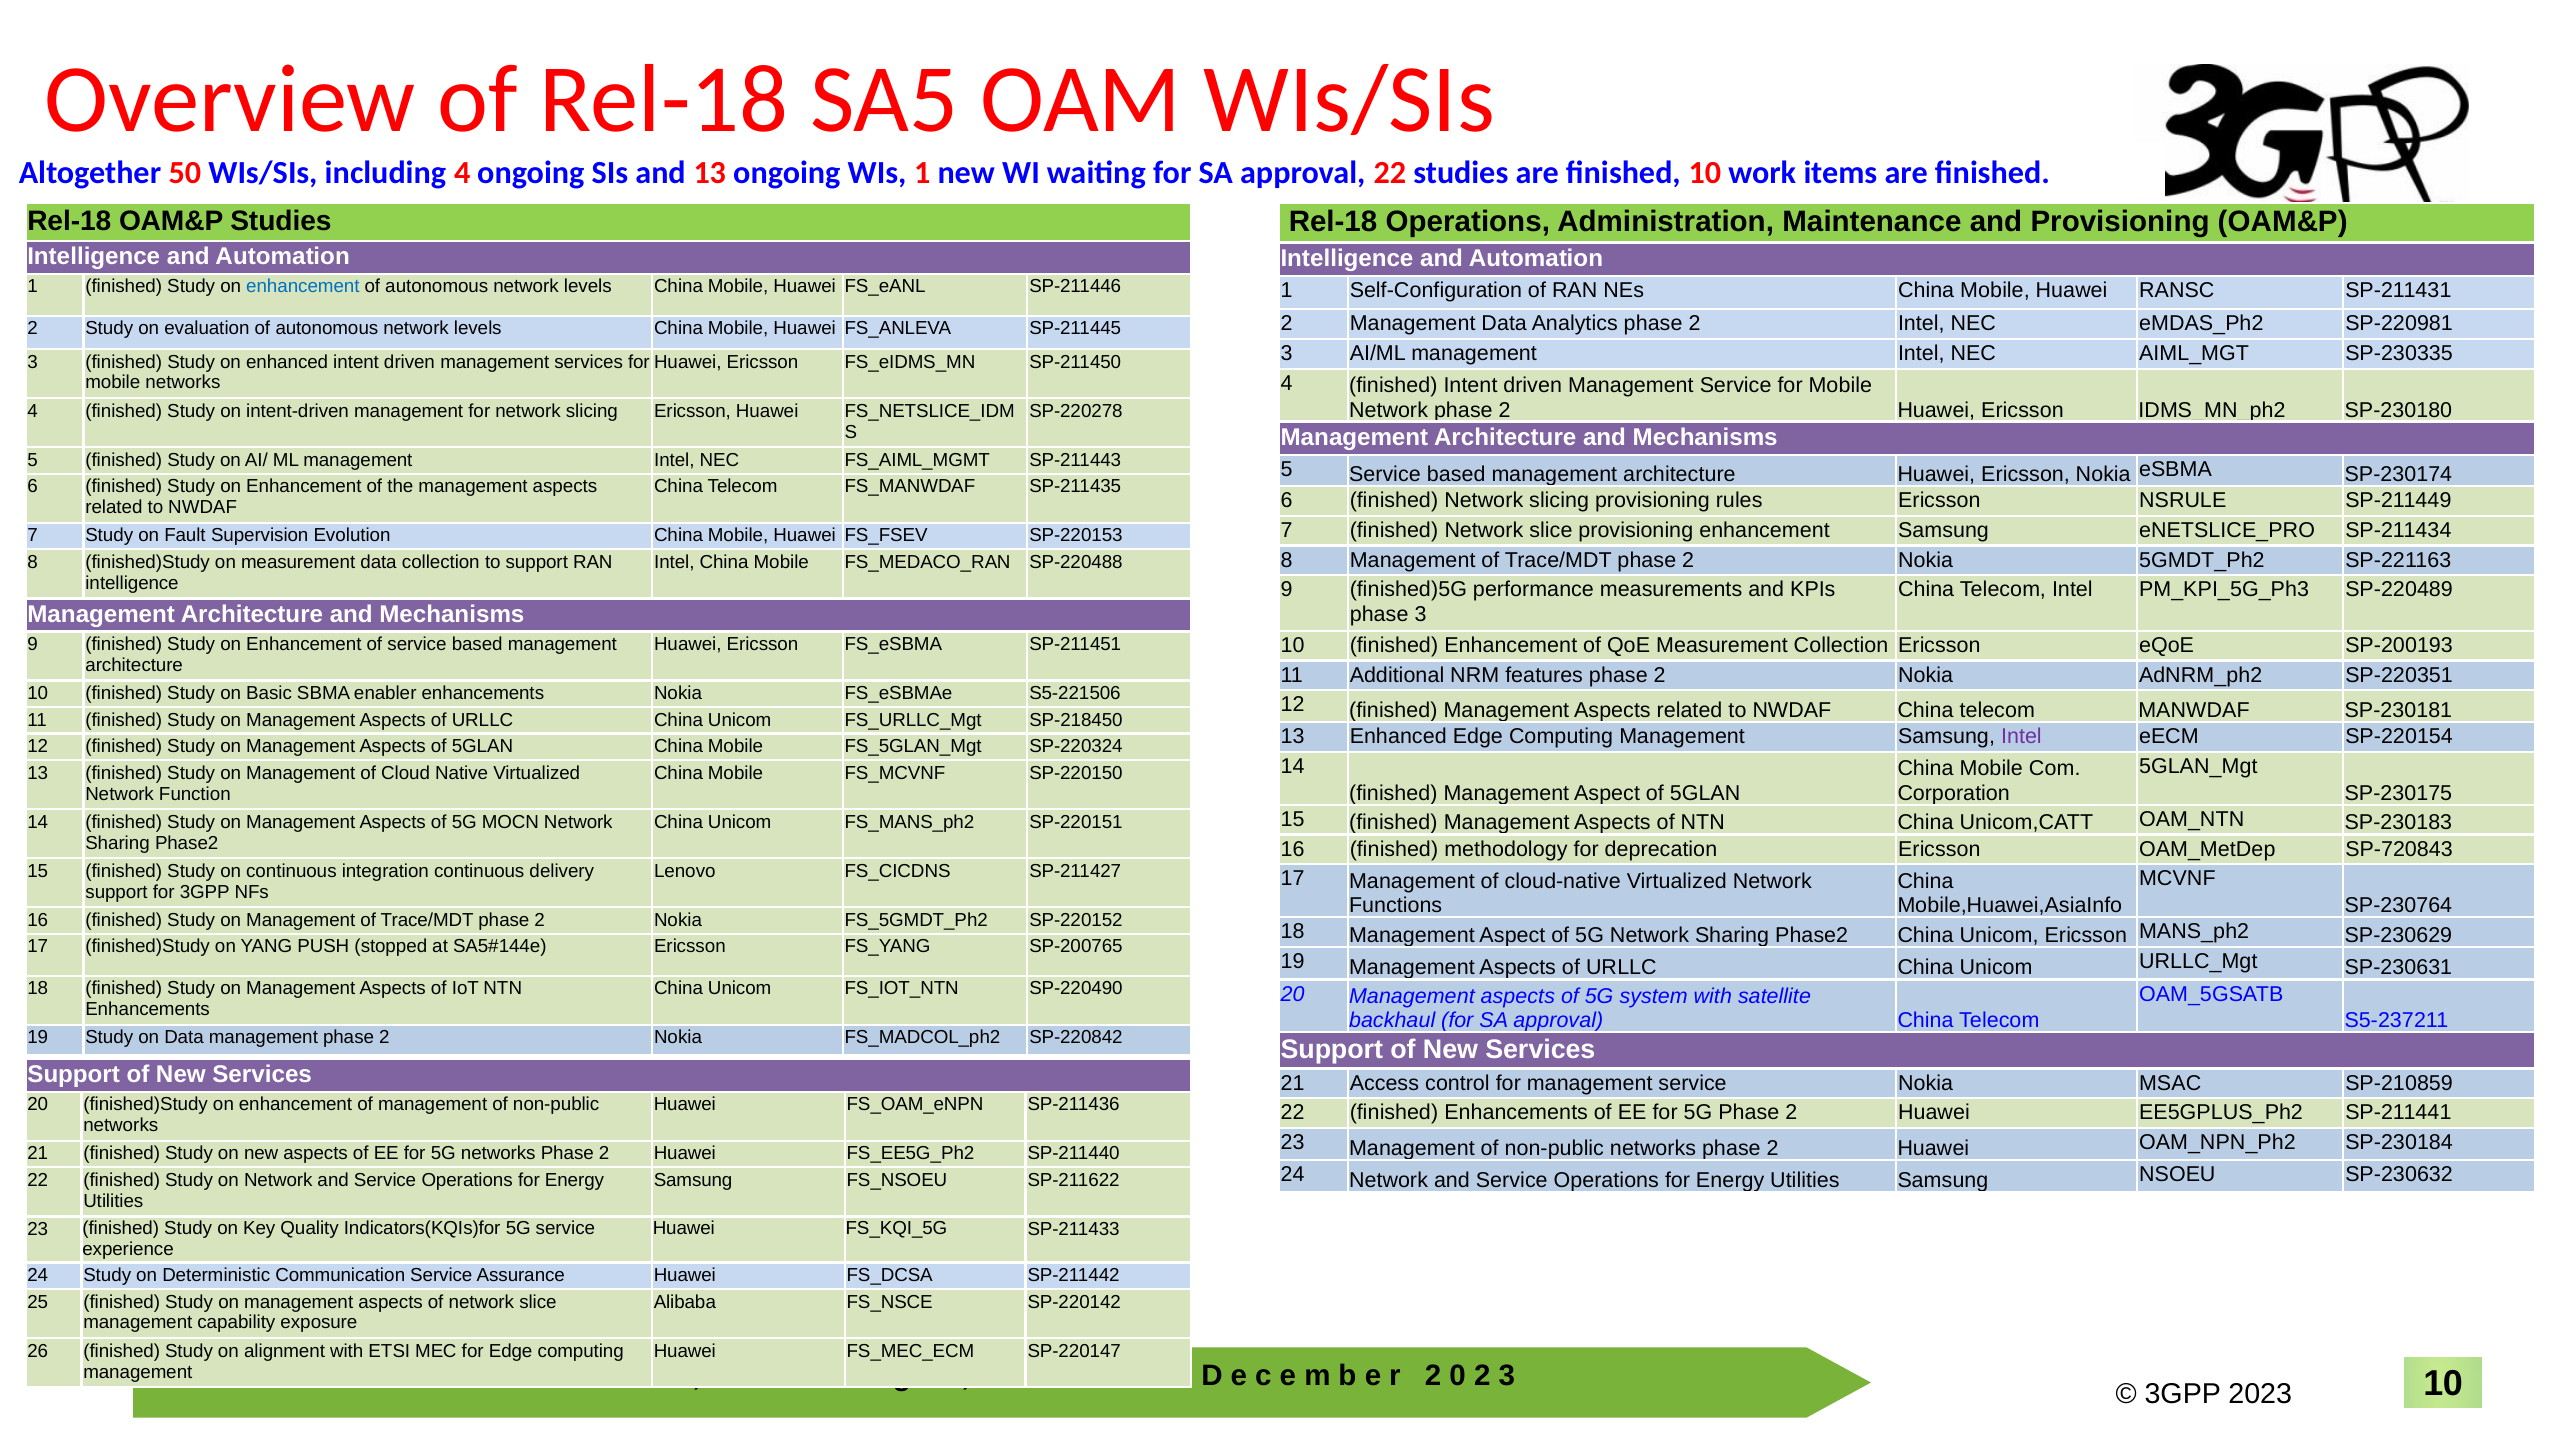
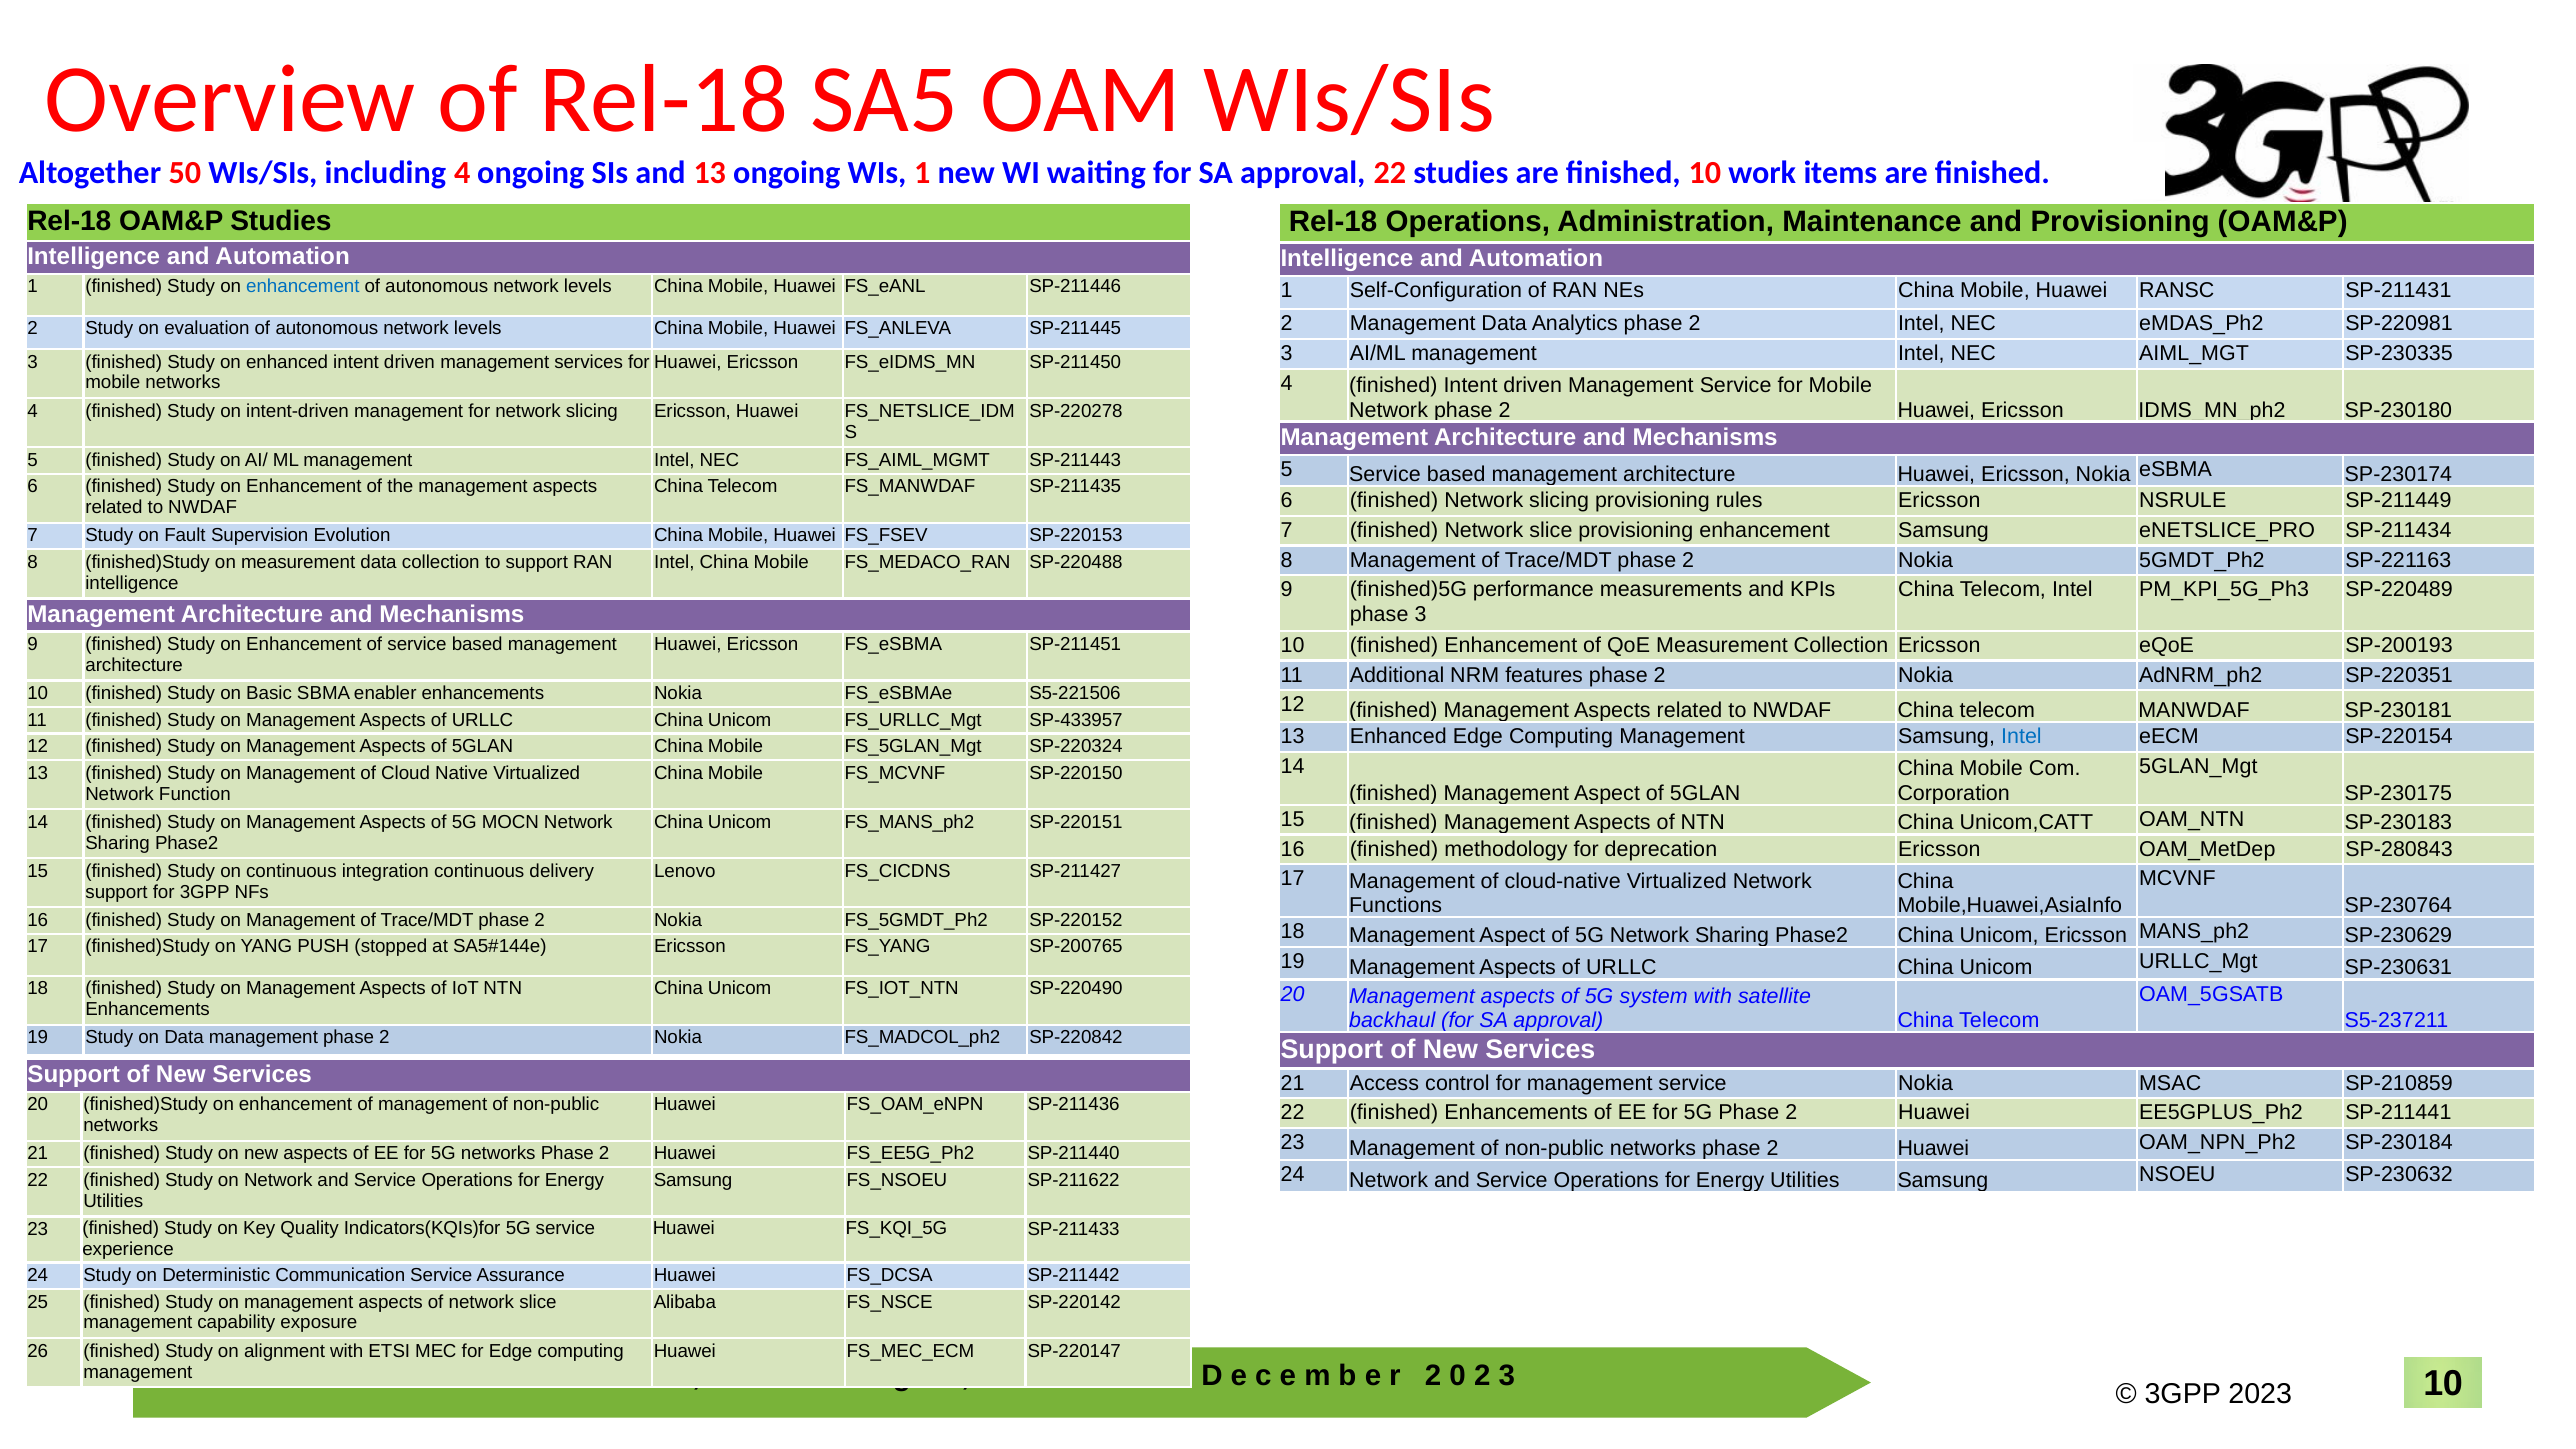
SP-218450: SP-218450 -> SP-433957
Intel at (2021, 737) colour: purple -> blue
SP-720843: SP-720843 -> SP-280843
